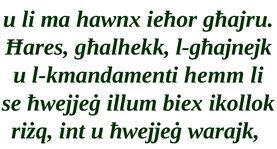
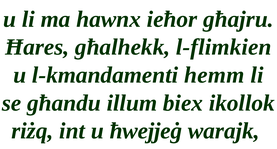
l-għajnejk: l-għajnejk -> l-flimkien
se ħwejjeġ: ħwejjeġ -> għandu
